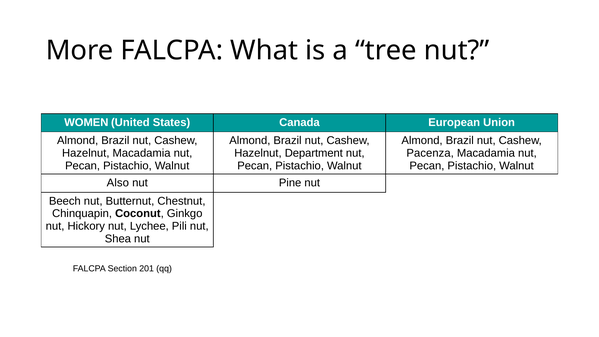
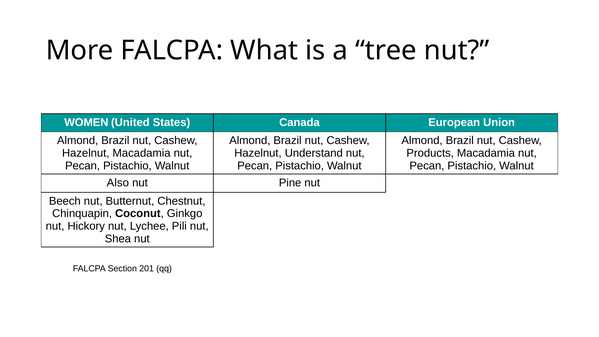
Department: Department -> Understand
Pacenza: Pacenza -> Products
